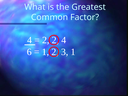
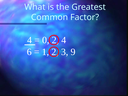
2 at (46, 40): 2 -> 0
3 1: 1 -> 9
